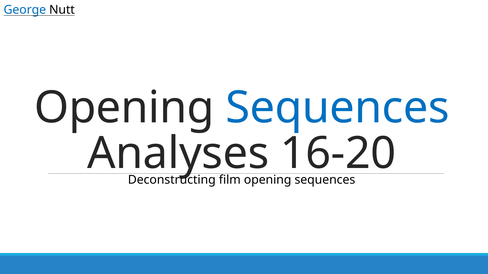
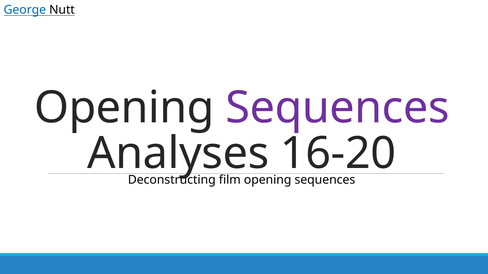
Sequences at (338, 108) colour: blue -> purple
